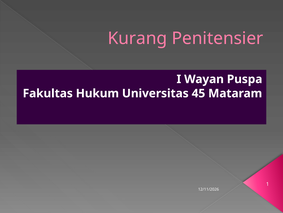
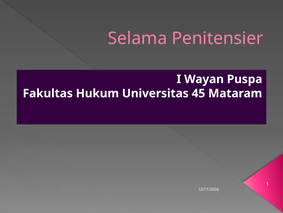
Kurang: Kurang -> Selama
